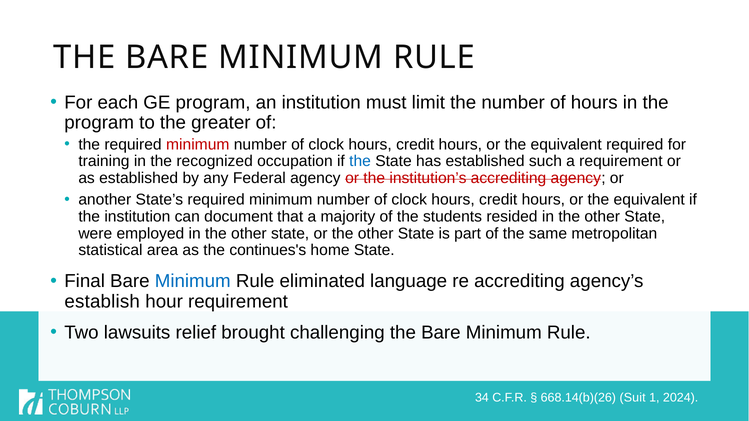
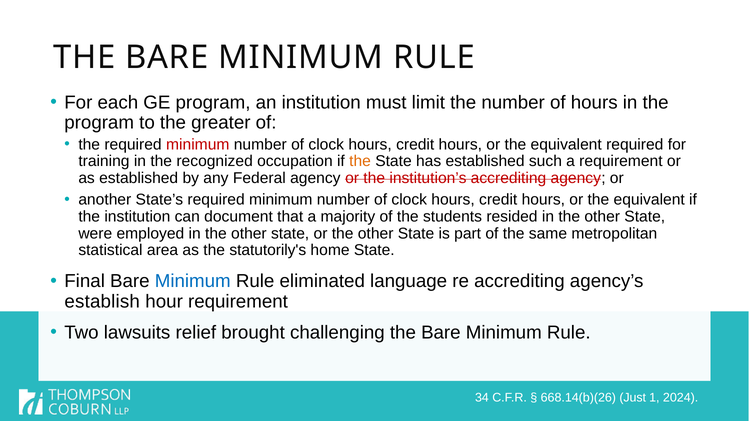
the at (360, 161) colour: blue -> orange
continues's: continues's -> statutorily's
Suit: Suit -> Just
